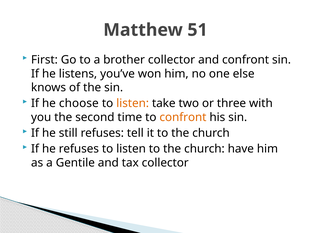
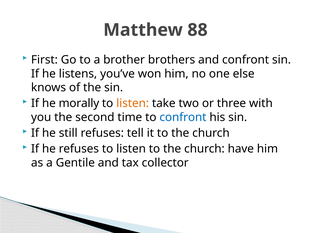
51: 51 -> 88
brother collector: collector -> brothers
choose: choose -> morally
confront at (183, 117) colour: orange -> blue
